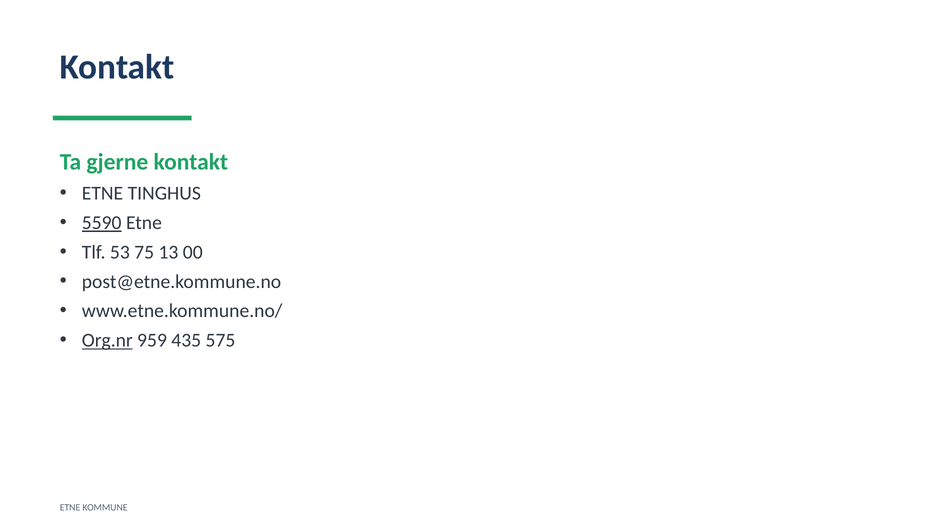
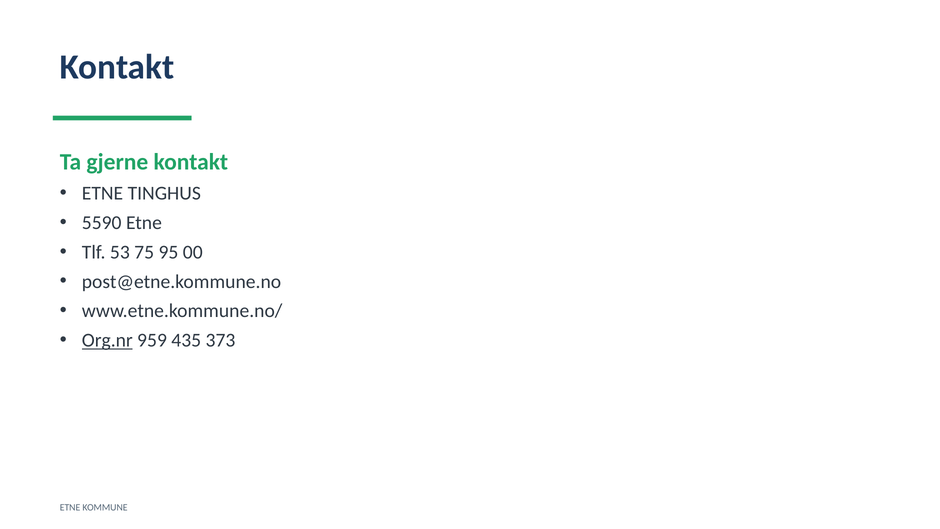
5590 underline: present -> none
13: 13 -> 95
575: 575 -> 373
